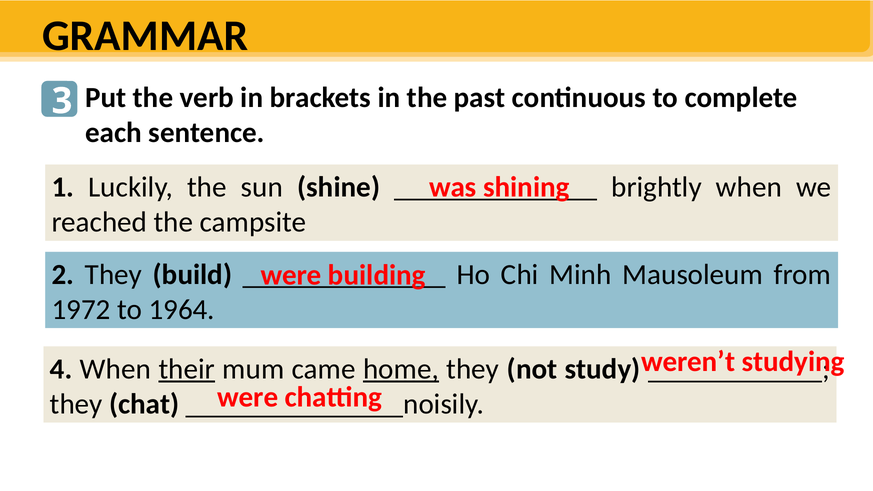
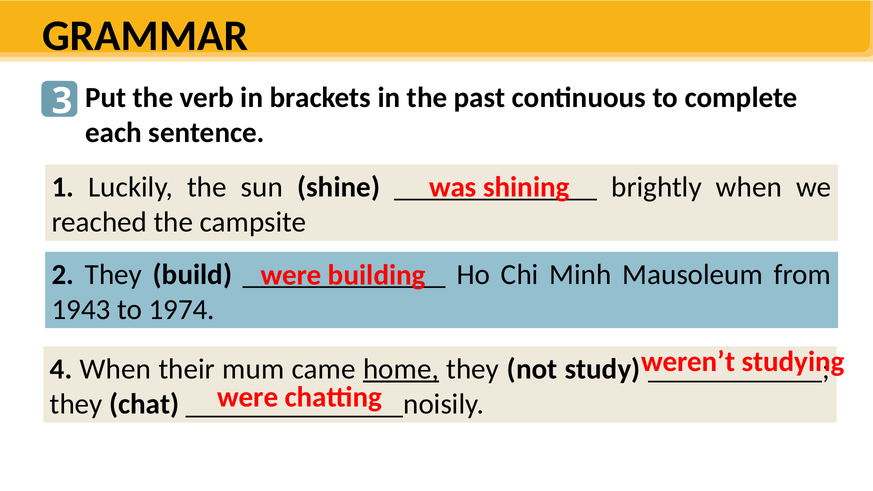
1972: 1972 -> 1943
1964: 1964 -> 1974
their underline: present -> none
